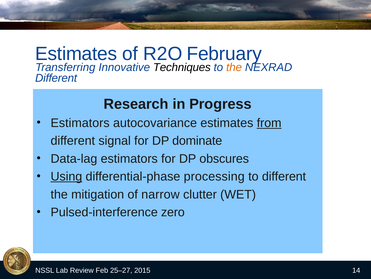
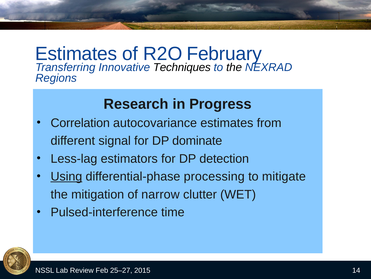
the at (234, 67) colour: orange -> black
Different at (56, 78): Different -> Regions
Estimators at (80, 123): Estimators -> Correlation
from underline: present -> none
Data-lag: Data-lag -> Less-lag
obscures: obscures -> detection
to different: different -> mitigate
zero: zero -> time
